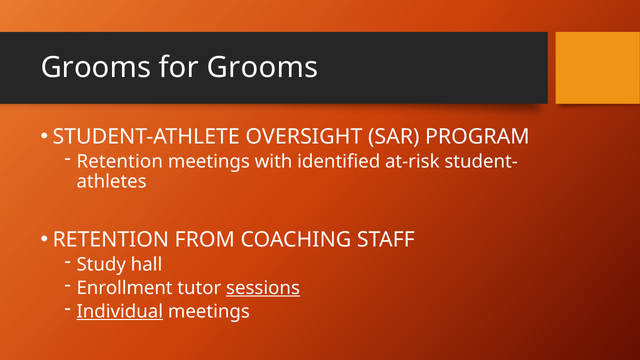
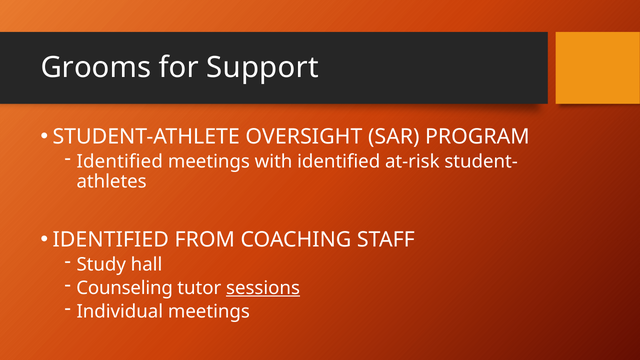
for Grooms: Grooms -> Support
Retention at (120, 161): Retention -> Identified
RETENTION at (111, 240): RETENTION -> IDENTIFIED
Enrollment: Enrollment -> Counseling
Individual underline: present -> none
